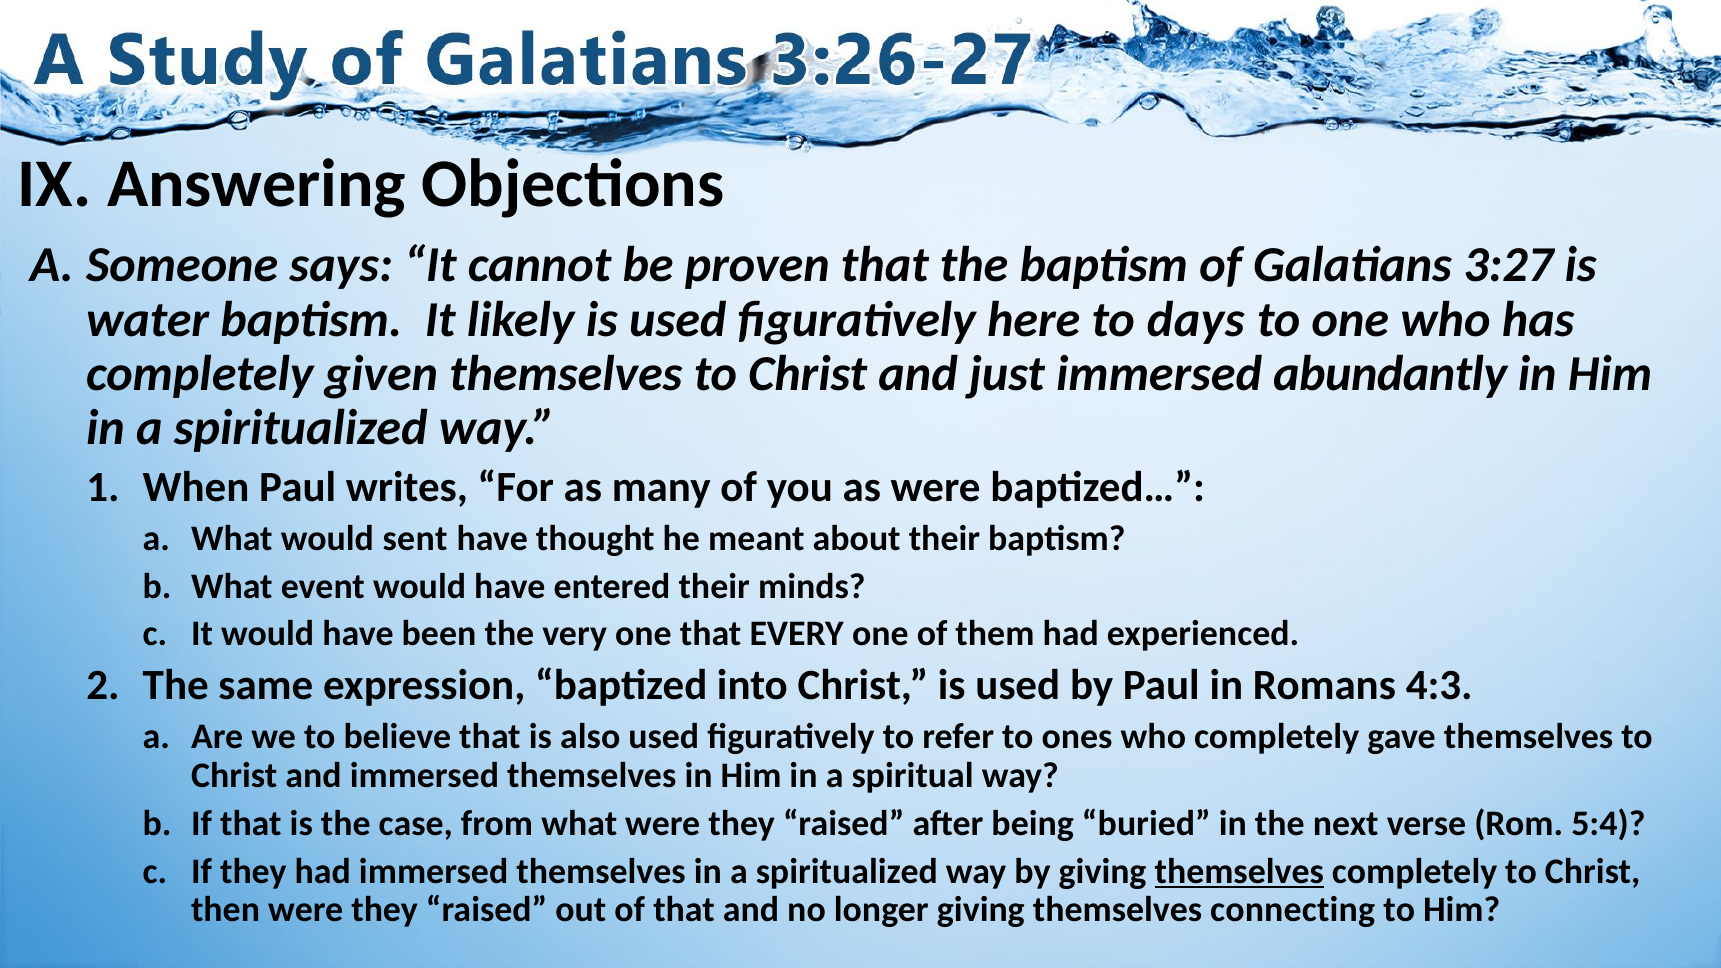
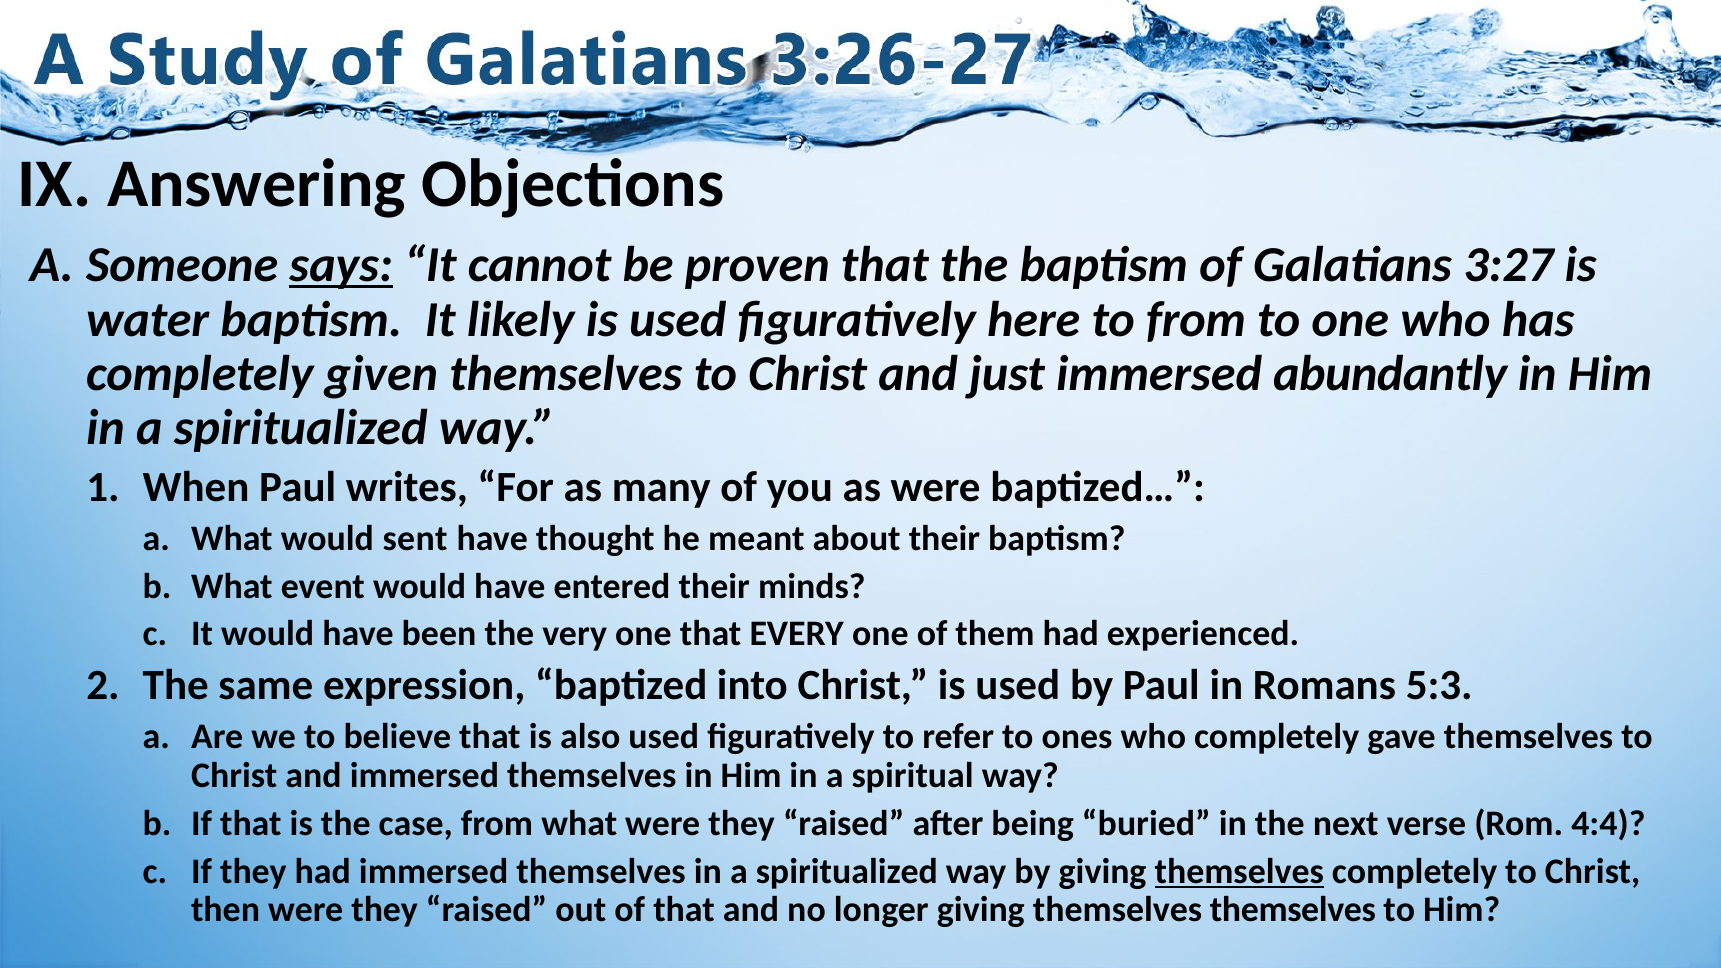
says underline: none -> present
to days: days -> from
4:3: 4:3 -> 5:3
5:4: 5:4 -> 4:4
themselves connecting: connecting -> themselves
